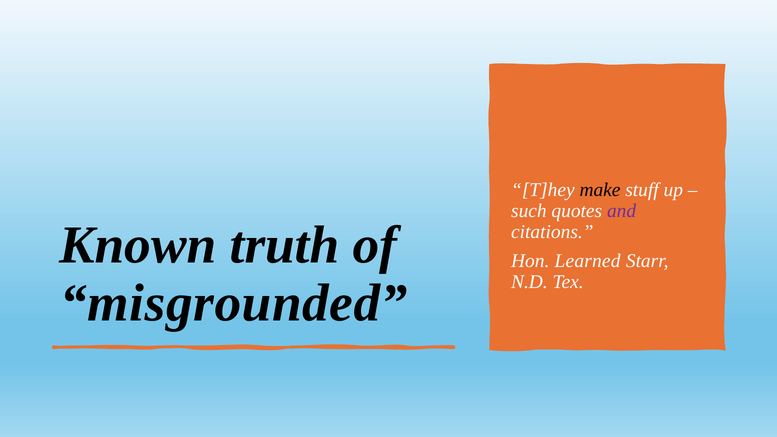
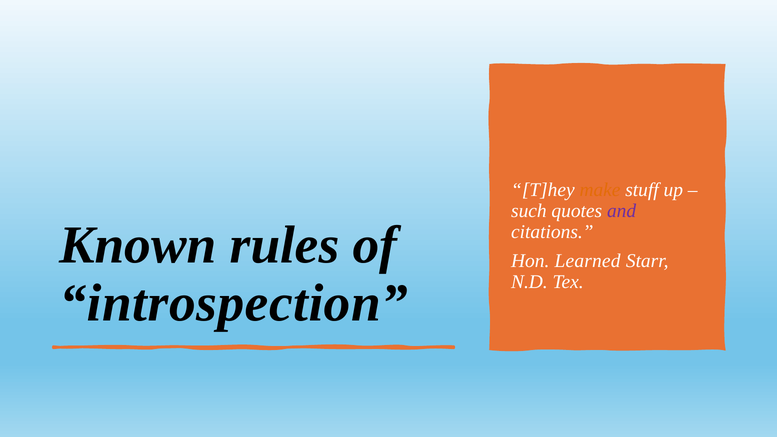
make colour: black -> orange
truth: truth -> rules
misgrounded: misgrounded -> introspection
